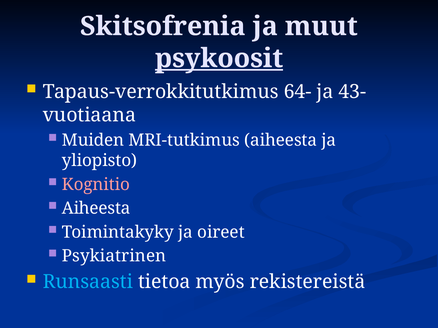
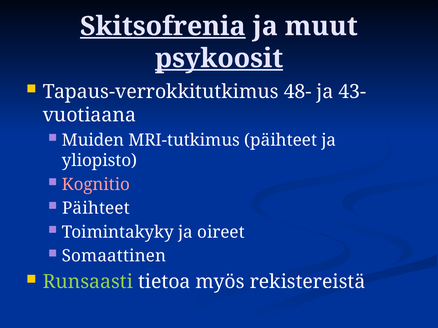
Skitsofrenia underline: none -> present
64-: 64- -> 48-
MRI-tutkimus aiheesta: aiheesta -> päihteet
Aiheesta at (96, 209): Aiheesta -> Päihteet
Psykiatrinen: Psykiatrinen -> Somaattinen
Runsaasti colour: light blue -> light green
